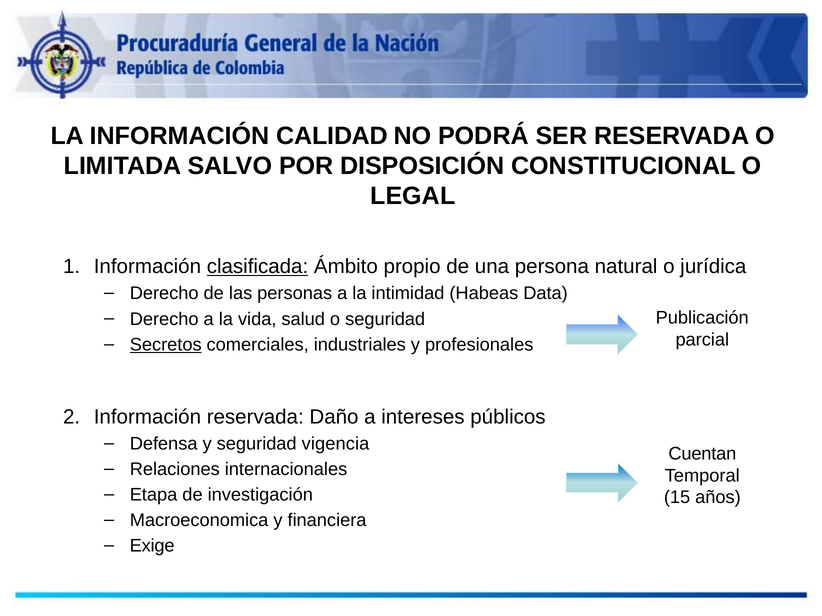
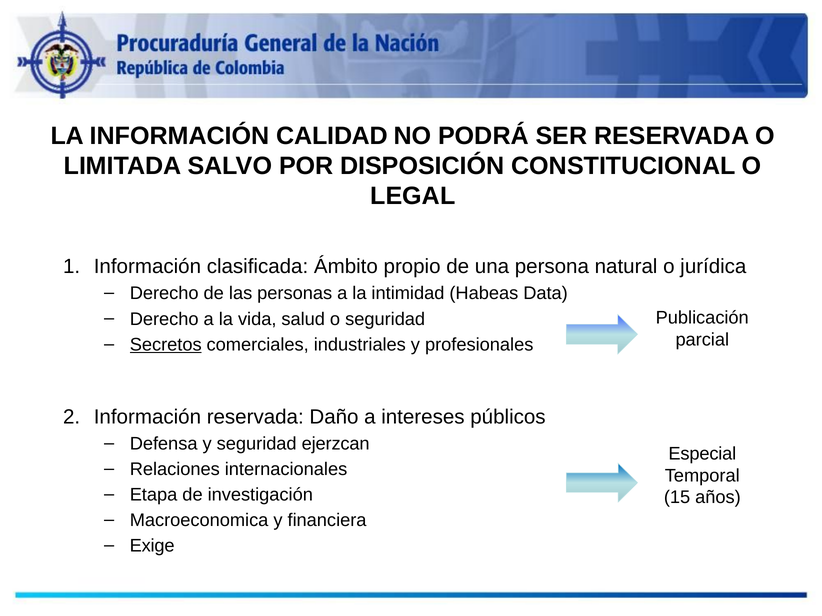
clasificada underline: present -> none
vigencia: vigencia -> ejerzcan
Cuentan: Cuentan -> Especial
